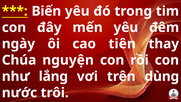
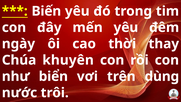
tiên: tiên -> thời
nguyện: nguyện -> khuyên
lắng: lắng -> biển
